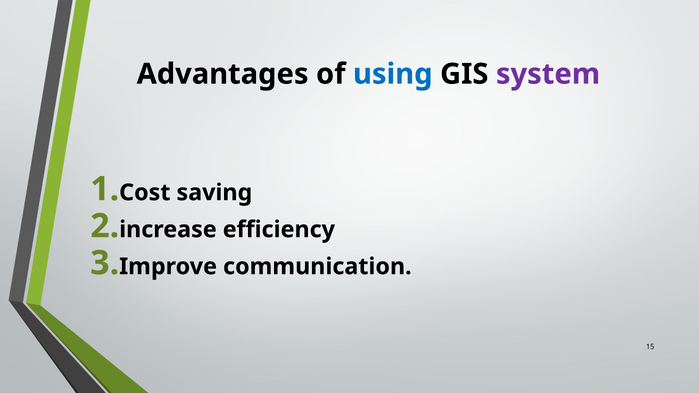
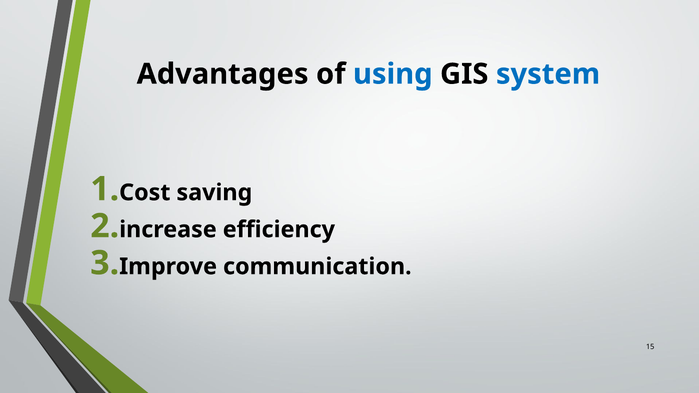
system colour: purple -> blue
